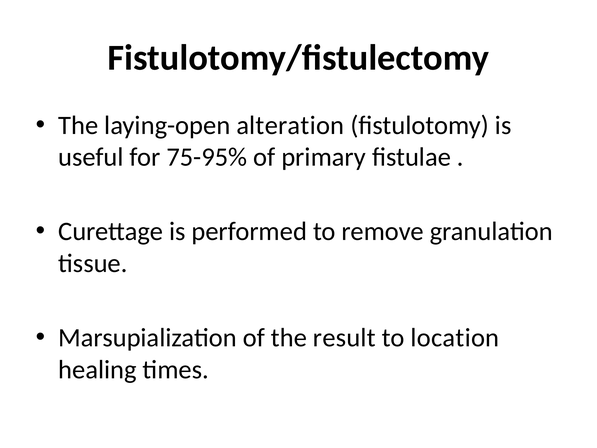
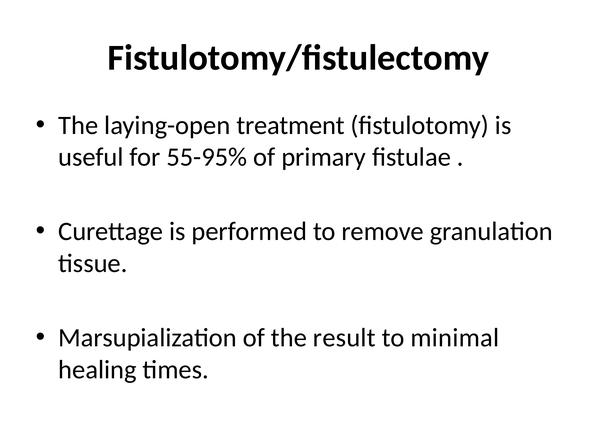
alteration: alteration -> treatment
75-95%: 75-95% -> 55-95%
location: location -> minimal
